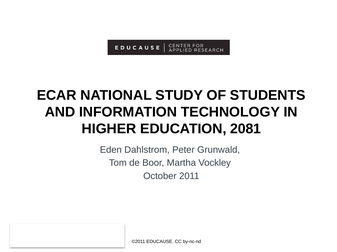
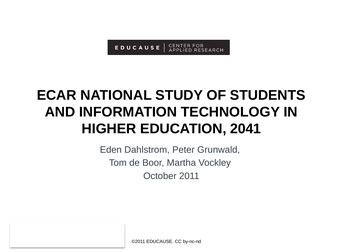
2081: 2081 -> 2041
